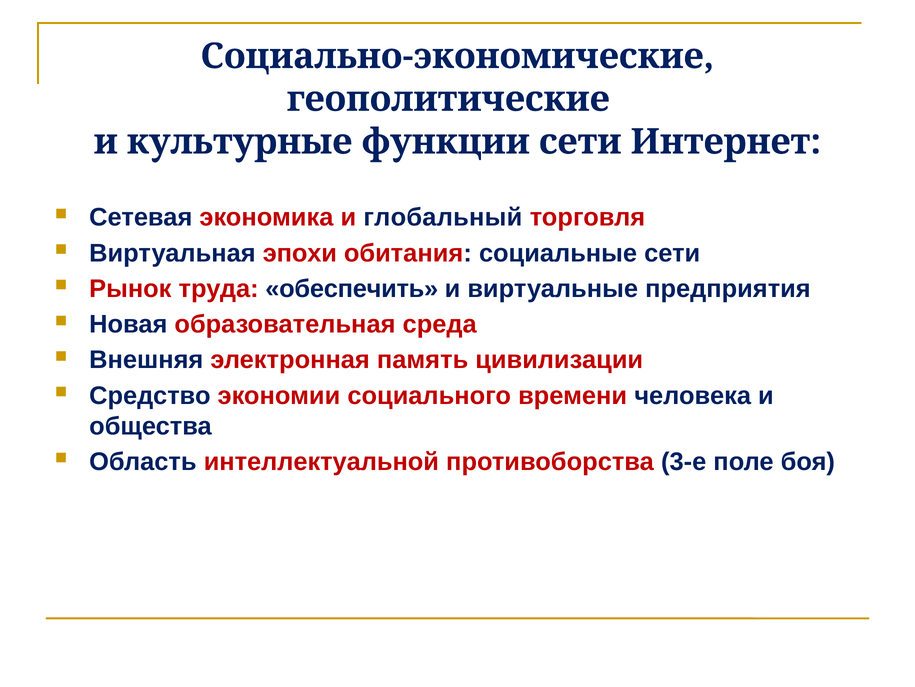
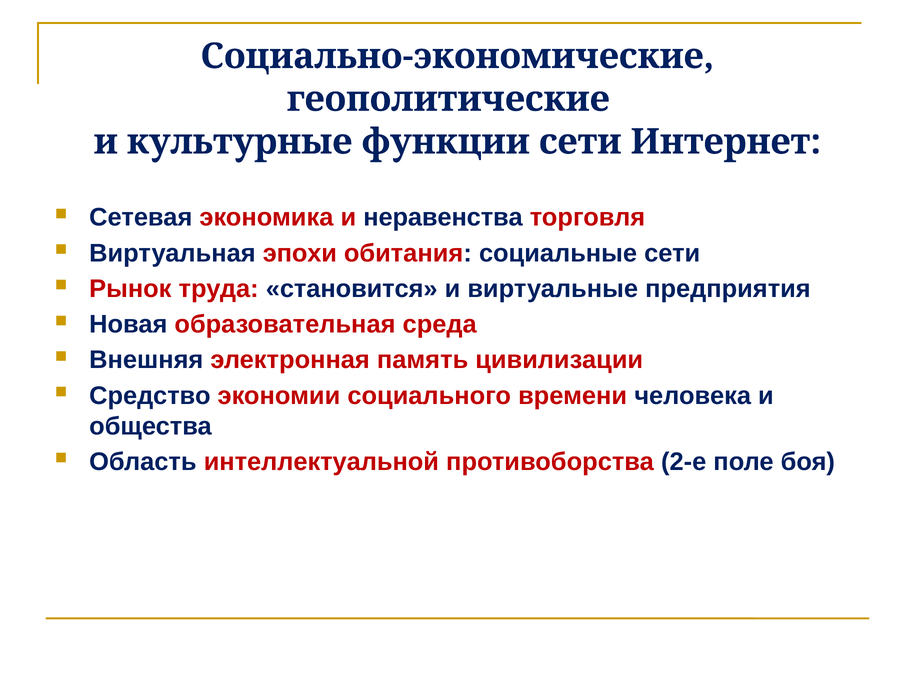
глобальный: глобальный -> неравенства
обеспечить: обеспечить -> становится
3-е: 3-е -> 2-е
